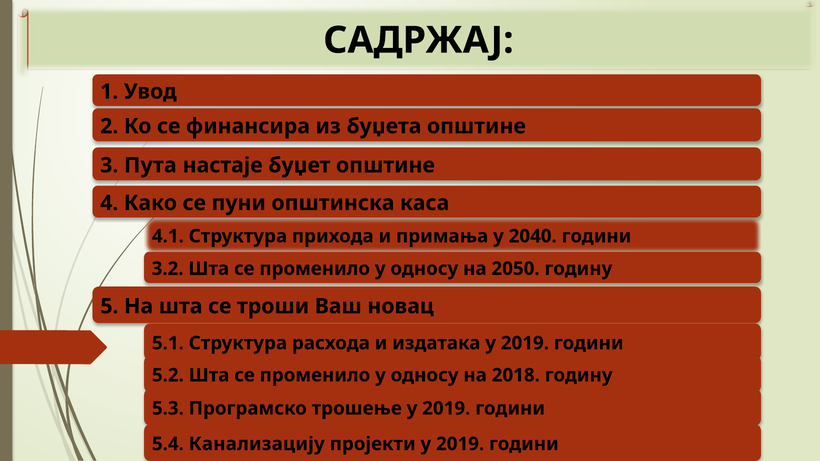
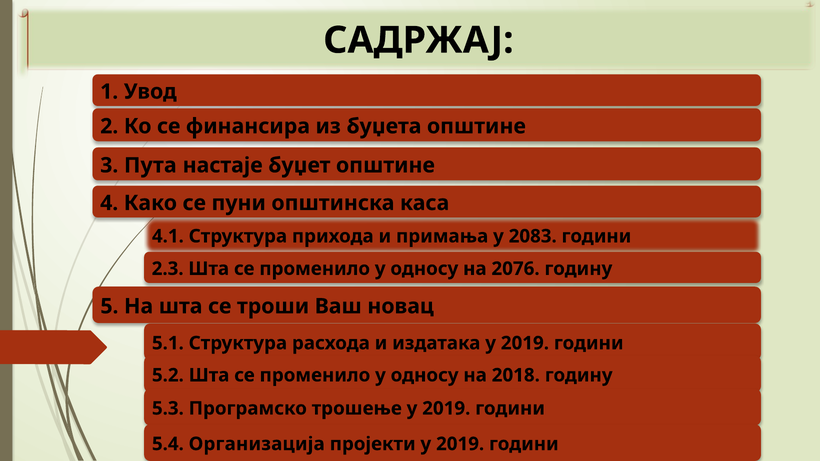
2040: 2040 -> 2083
3.2: 3.2 -> 2.3
2050: 2050 -> 2076
Канализацију: Канализацију -> Организација
